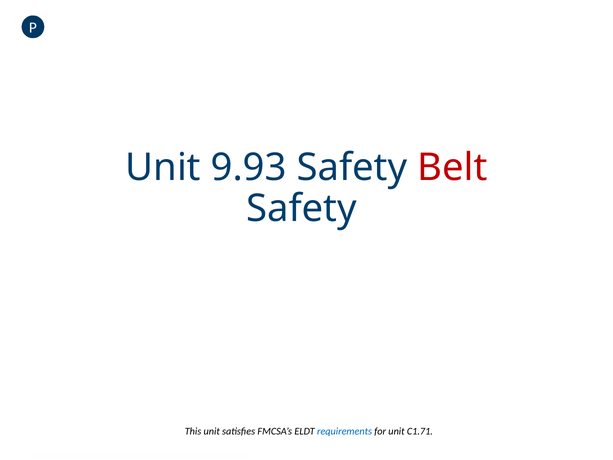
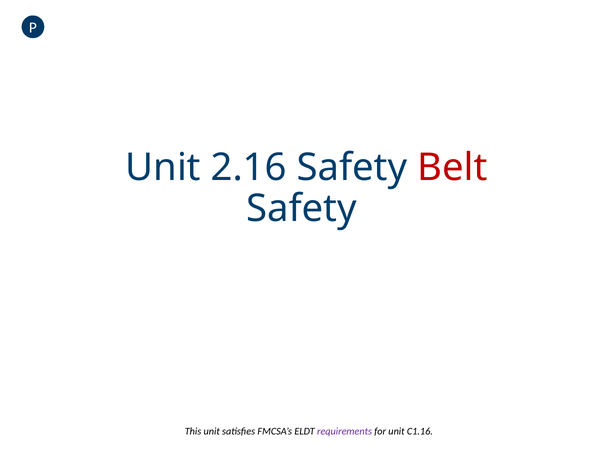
9.93: 9.93 -> 2.16
requirements colour: blue -> purple
C1.71: C1.71 -> C1.16
